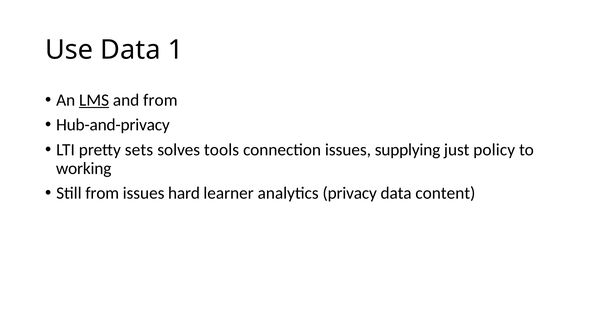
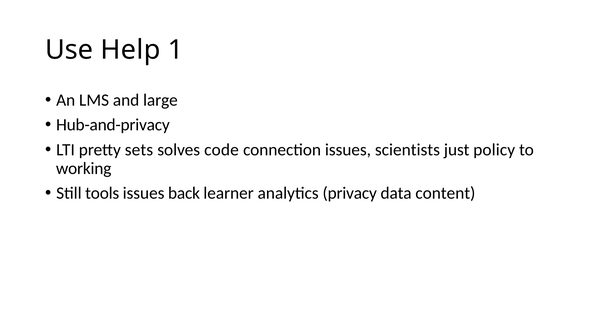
Use Data: Data -> Help
LMS underline: present -> none
and from: from -> large
tools: tools -> code
supplying: supplying -> scientists
Still from: from -> tools
hard: hard -> back
